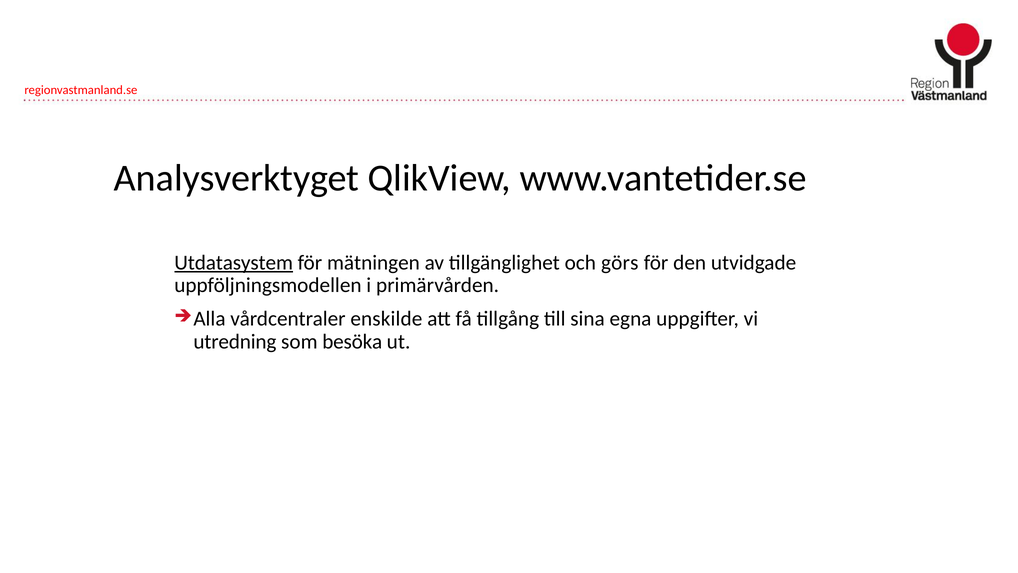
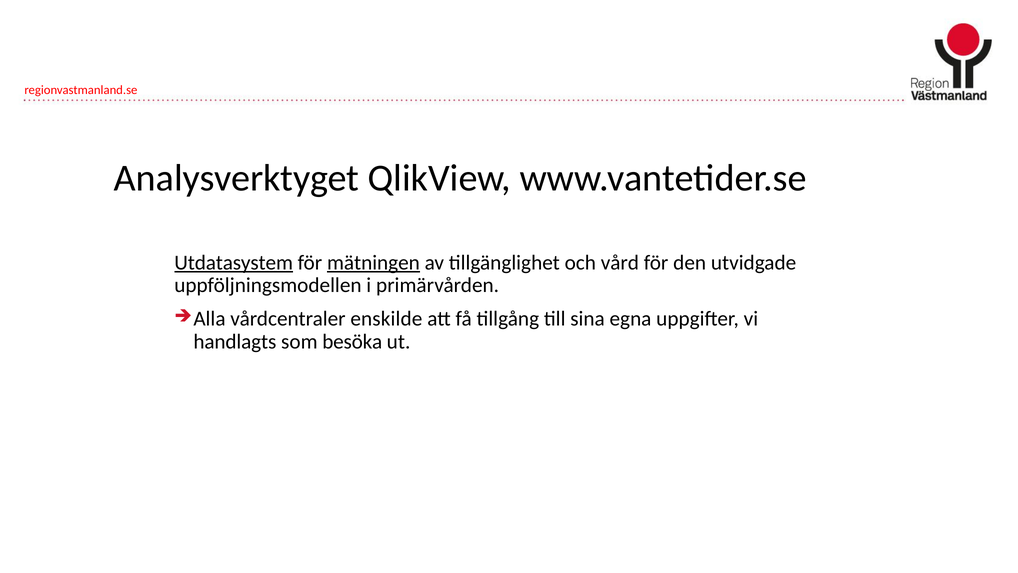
mätningen underline: none -> present
görs: görs -> vård
utredning: utredning -> handlagts
